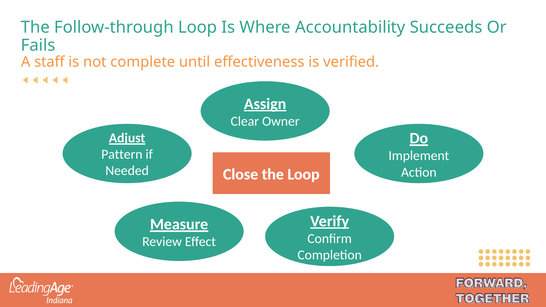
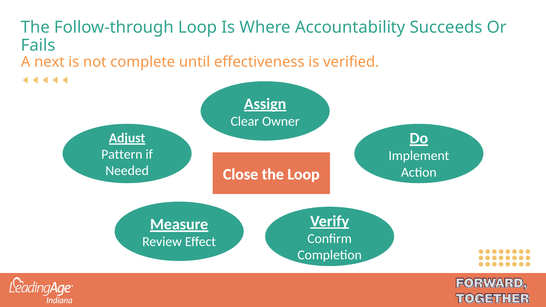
staff: staff -> next
